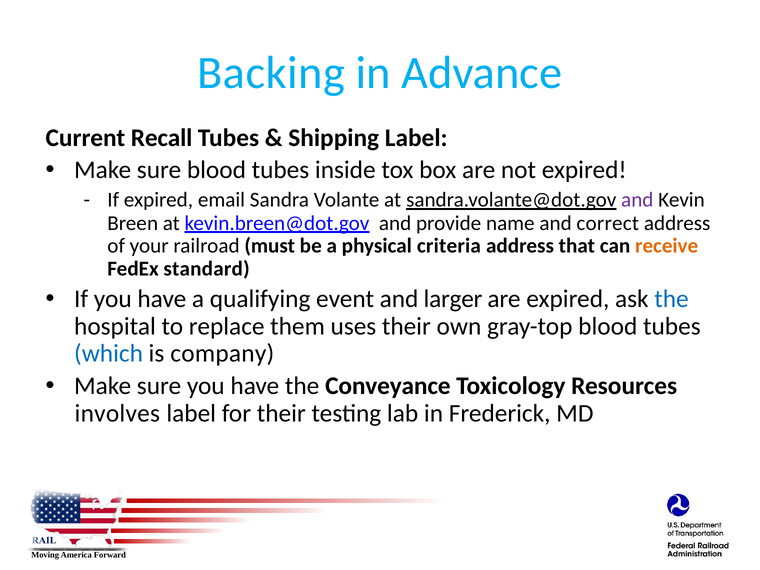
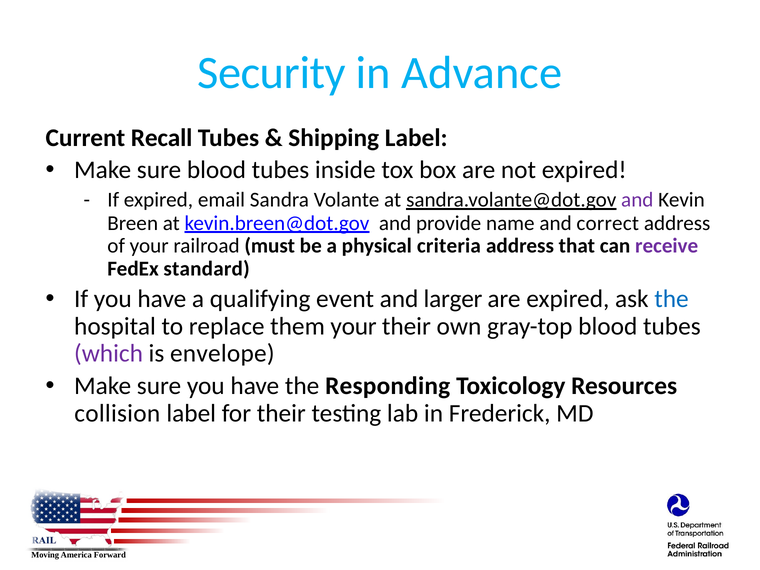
Backing: Backing -> Security
receive colour: orange -> purple
them uses: uses -> your
which colour: blue -> purple
company: company -> envelope
Conveyance: Conveyance -> Responding
involves: involves -> collision
